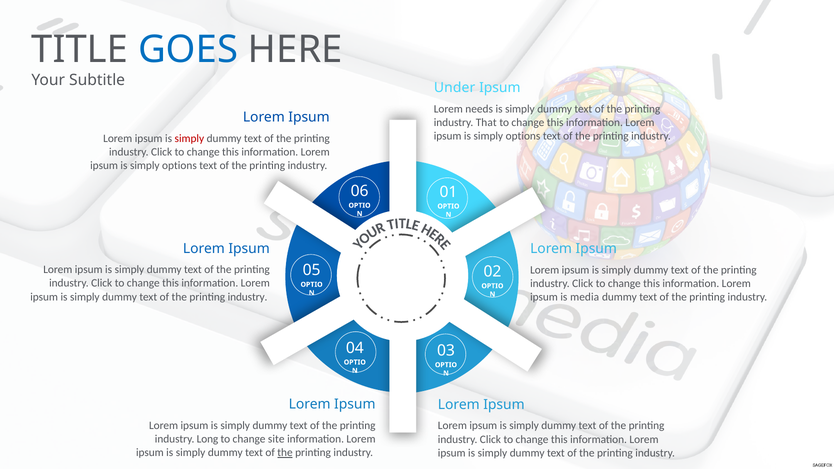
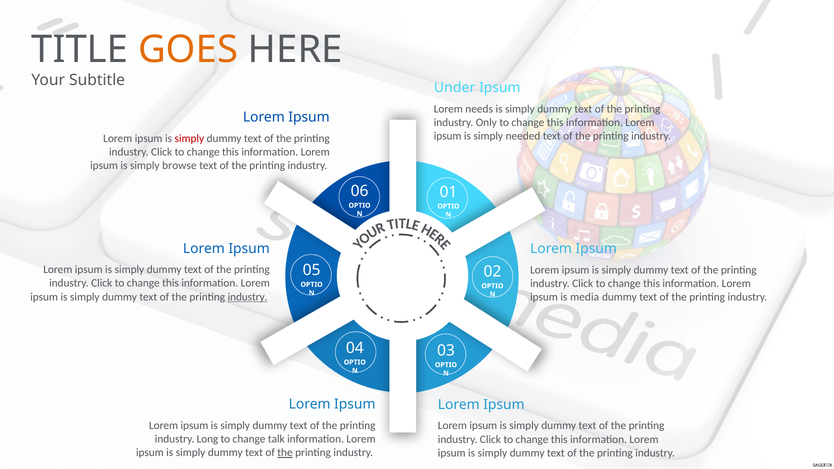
GOES colour: blue -> orange
That: That -> Only
options at (523, 136): options -> needed
options at (179, 166): options -> browse
industry at (248, 297) underline: none -> present
site: site -> talk
